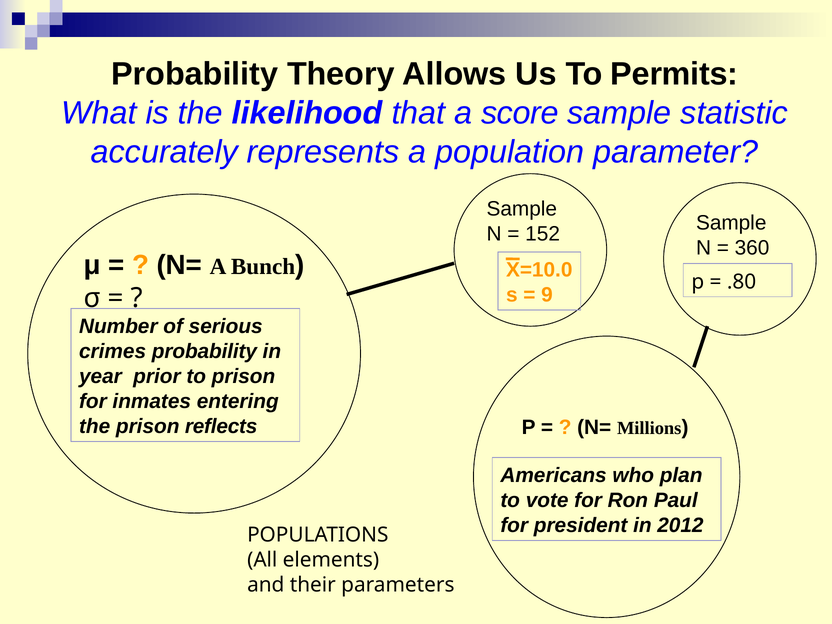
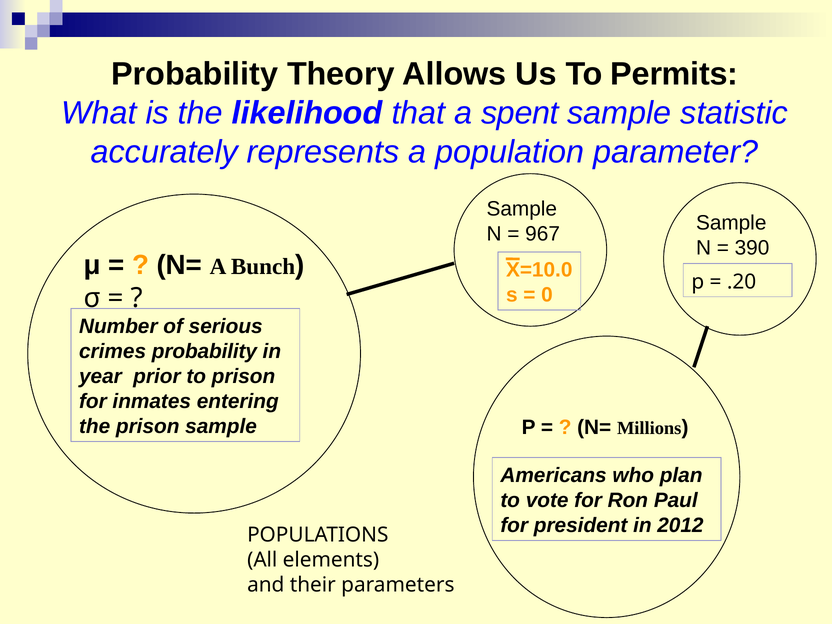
score: score -> spent
152: 152 -> 967
360: 360 -> 390
.80: .80 -> .20
9: 9 -> 0
prison reflects: reflects -> sample
